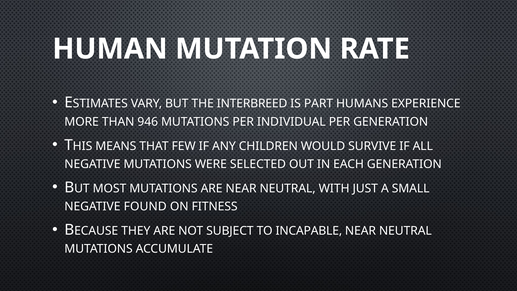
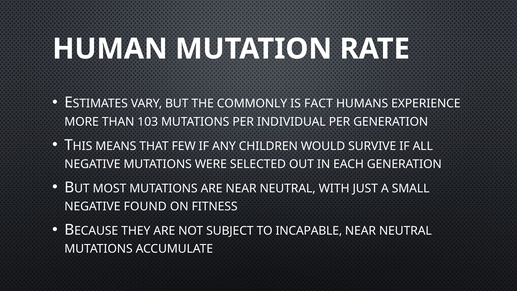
INTERBREED: INTERBREED -> COMMONLY
PART: PART -> FACT
946: 946 -> 103
